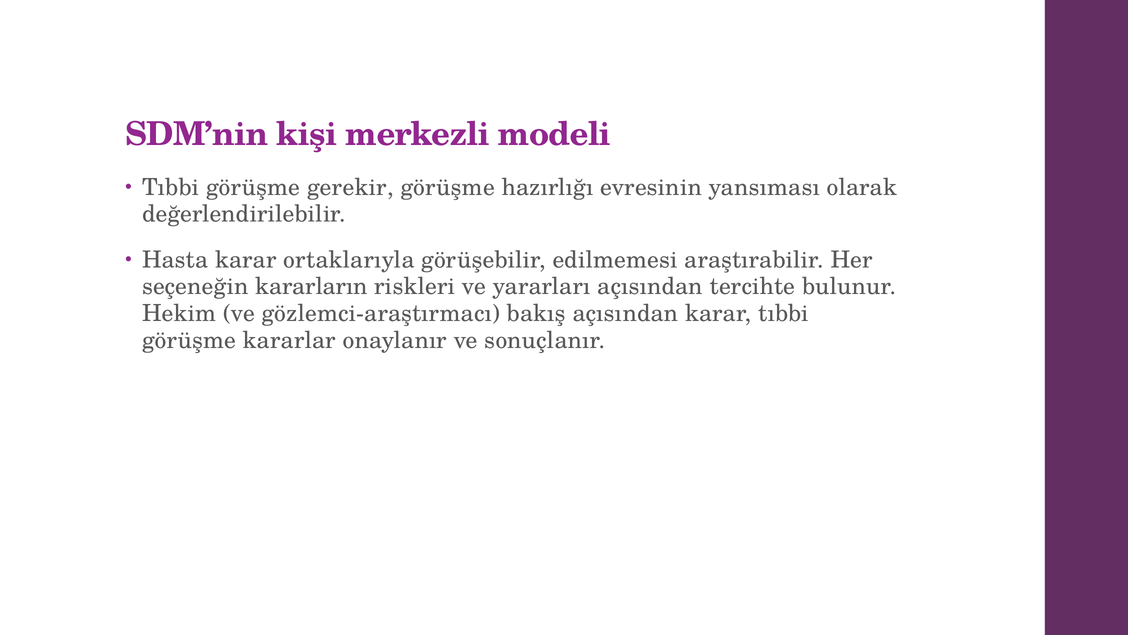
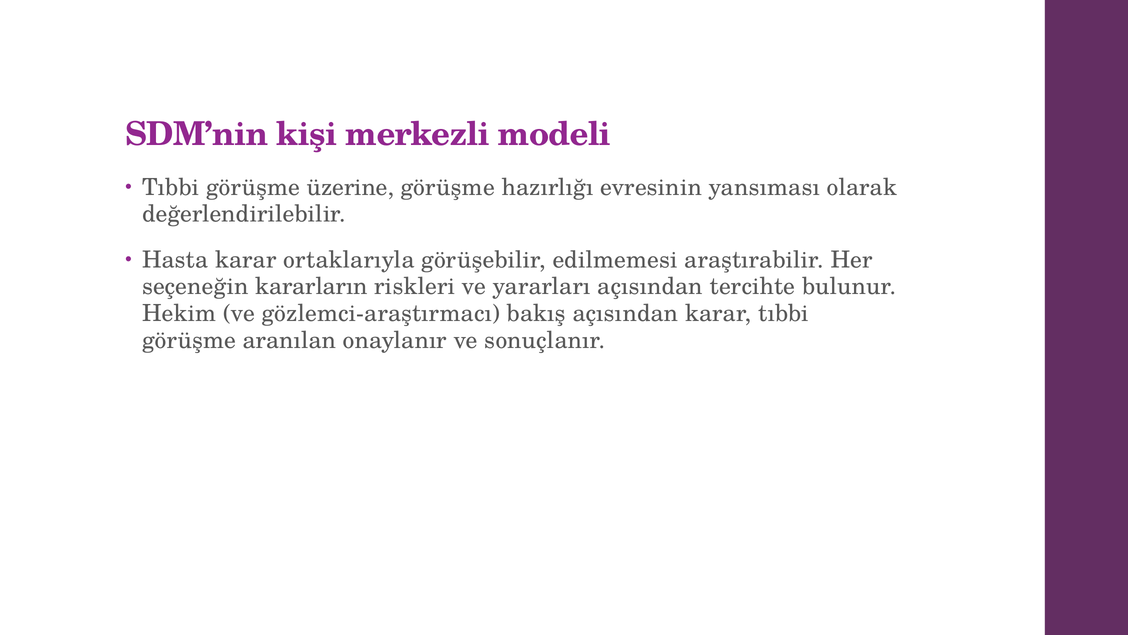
gerekir: gerekir -> üzerine
kararlar: kararlar -> aranılan
